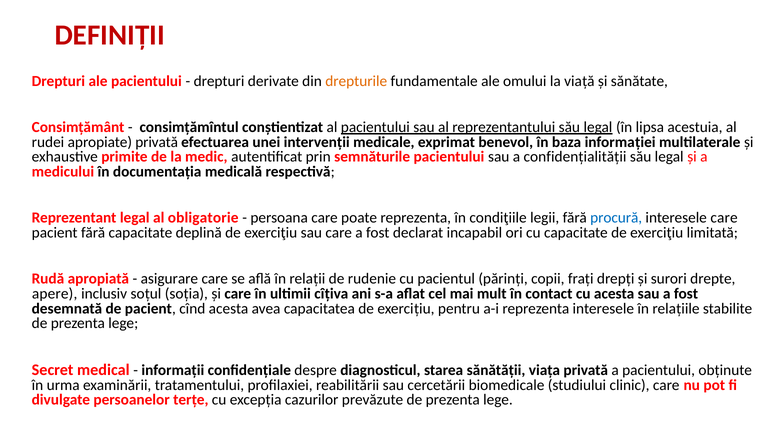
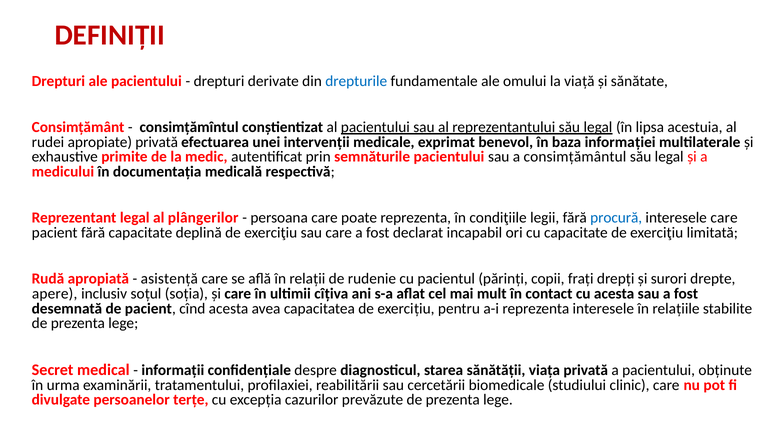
drepturile colour: orange -> blue
confidențialității: confidențialității -> consimțământul
obligatorie: obligatorie -> plângerilor
asigurare: asigurare -> asistență
